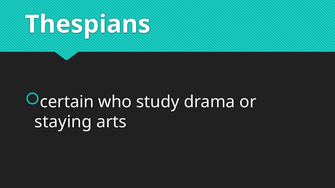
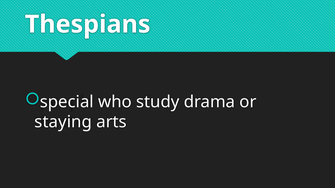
certain: certain -> special
